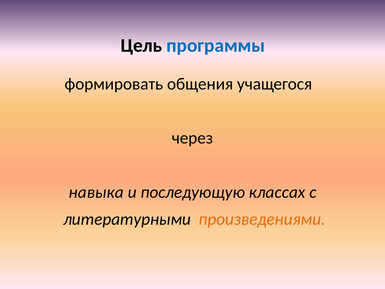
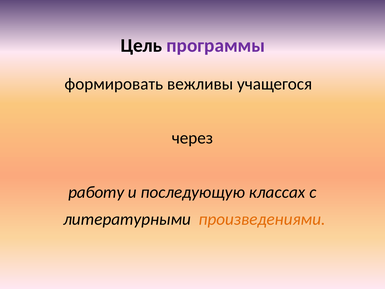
программы colour: blue -> purple
общения: общения -> вежливы
навыка: навыка -> работу
